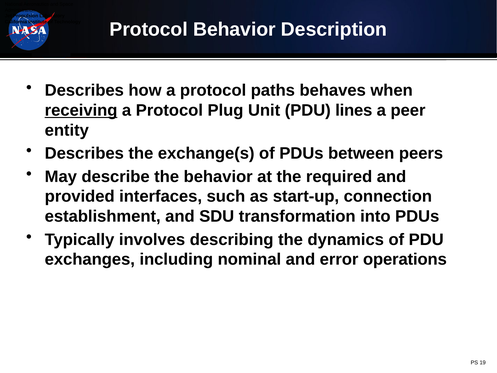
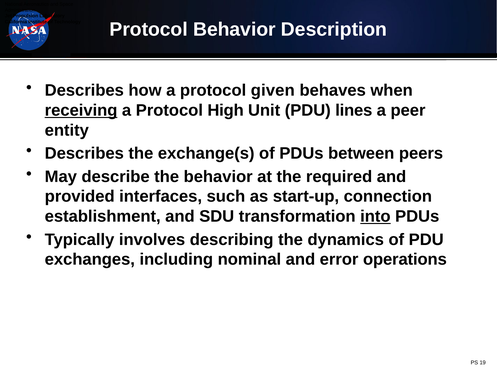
paths: paths -> given
Plug: Plug -> High
into underline: none -> present
